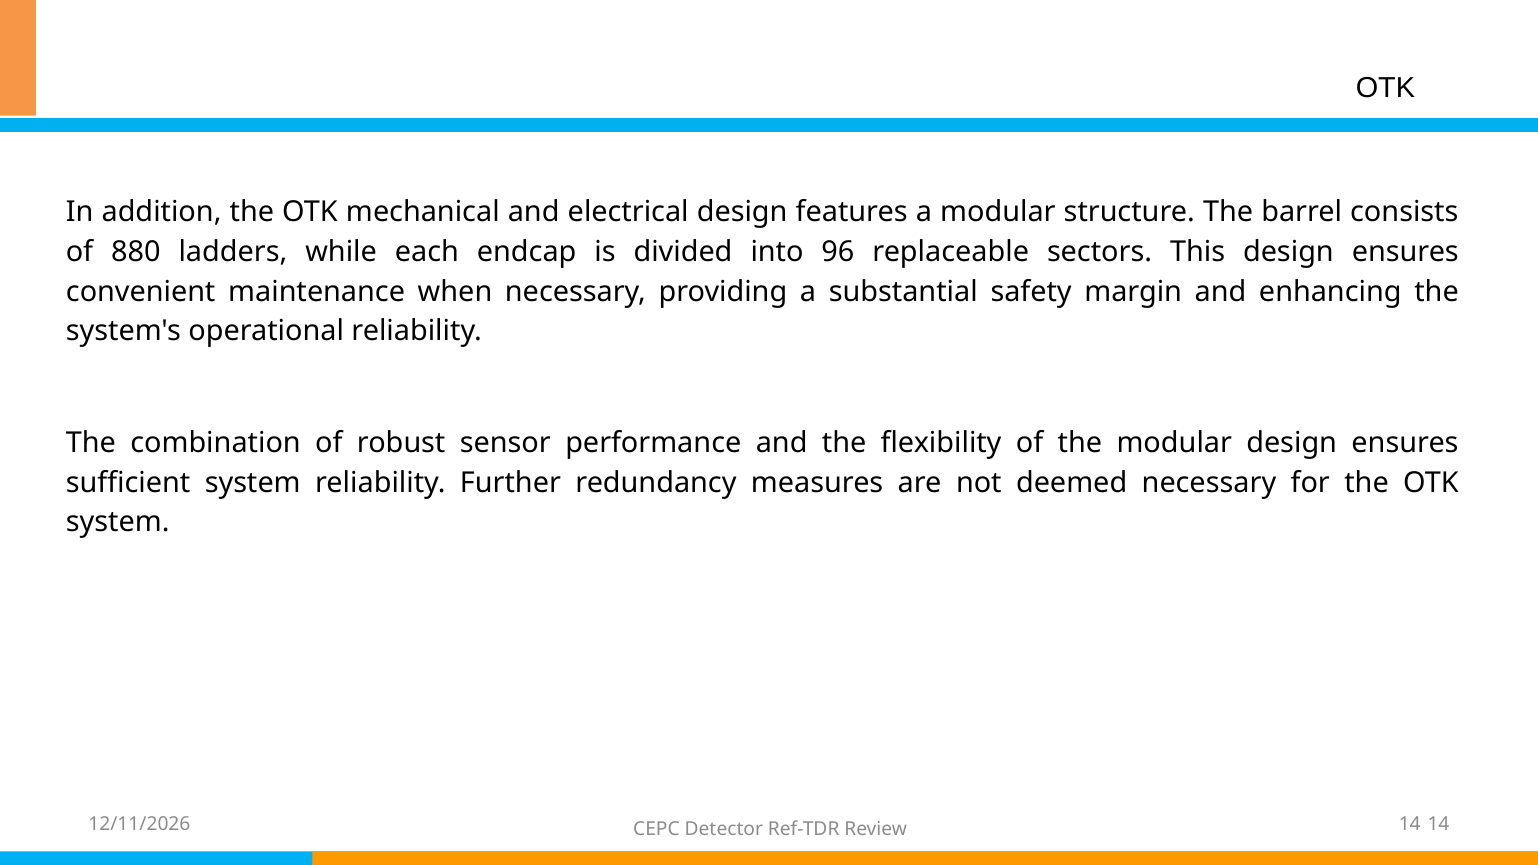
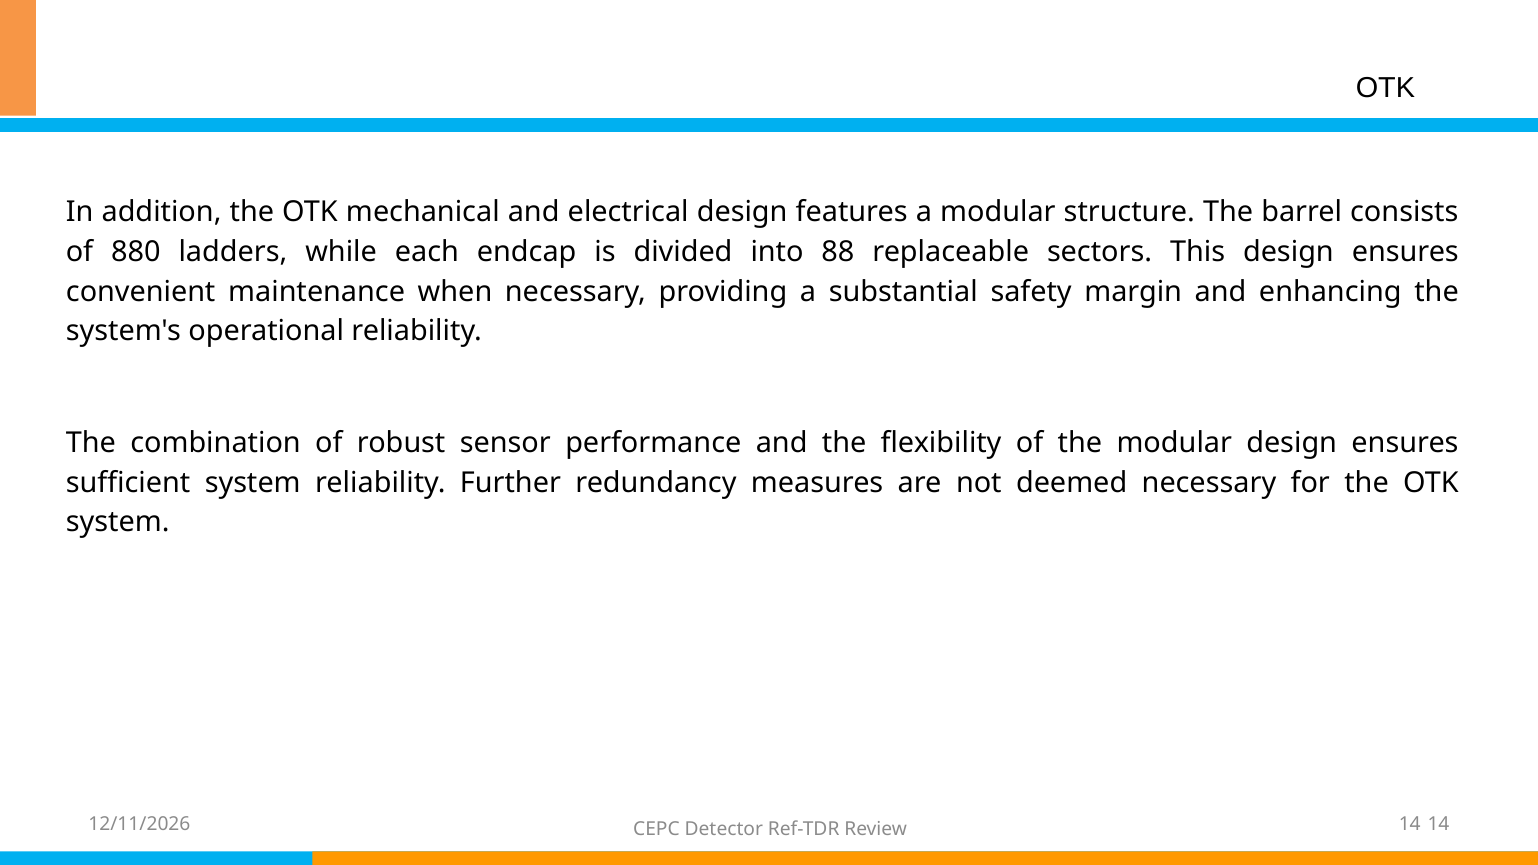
96: 96 -> 88
